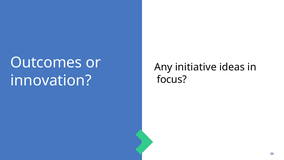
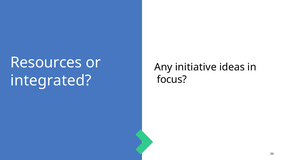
Outcomes: Outcomes -> Resources
innovation: innovation -> integrated
